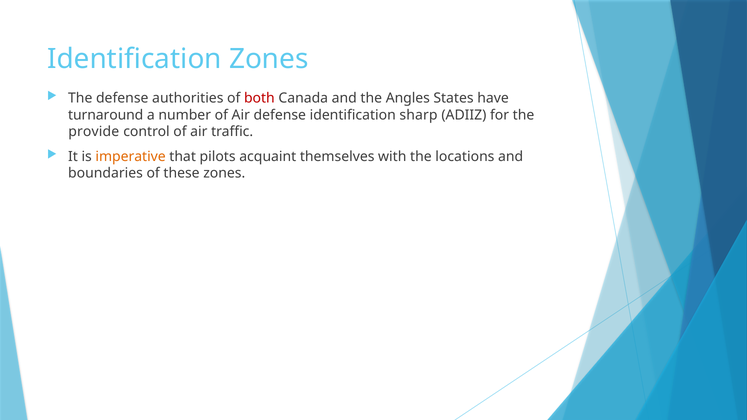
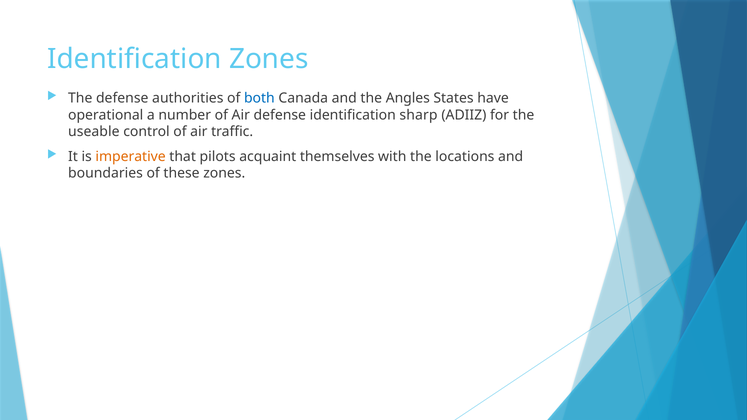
both colour: red -> blue
turnaround: turnaround -> operational
provide: provide -> useable
